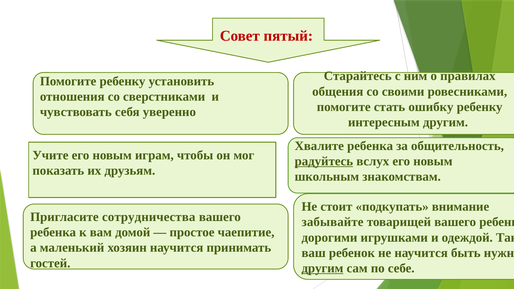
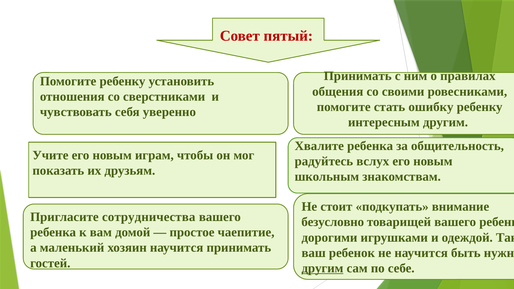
Старайтесь at (358, 76): Старайтесь -> Принимать
радуйтесь underline: present -> none
забывайте: забывайте -> безусловно
